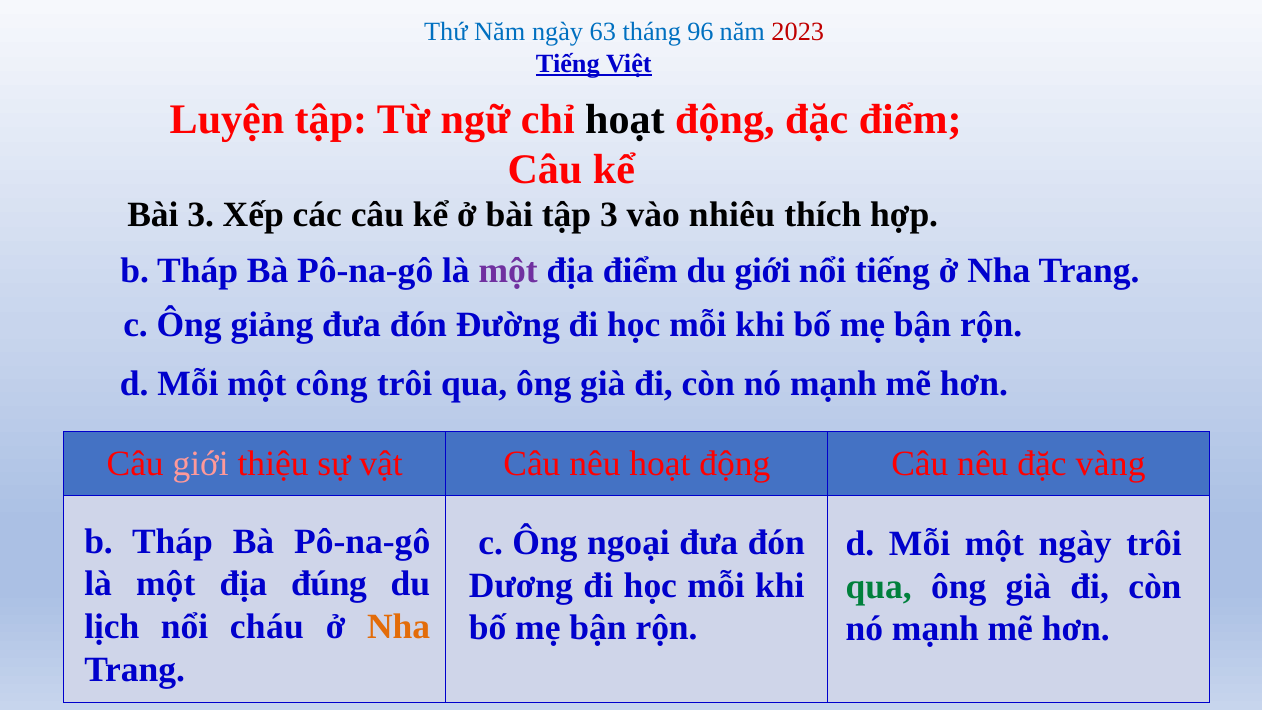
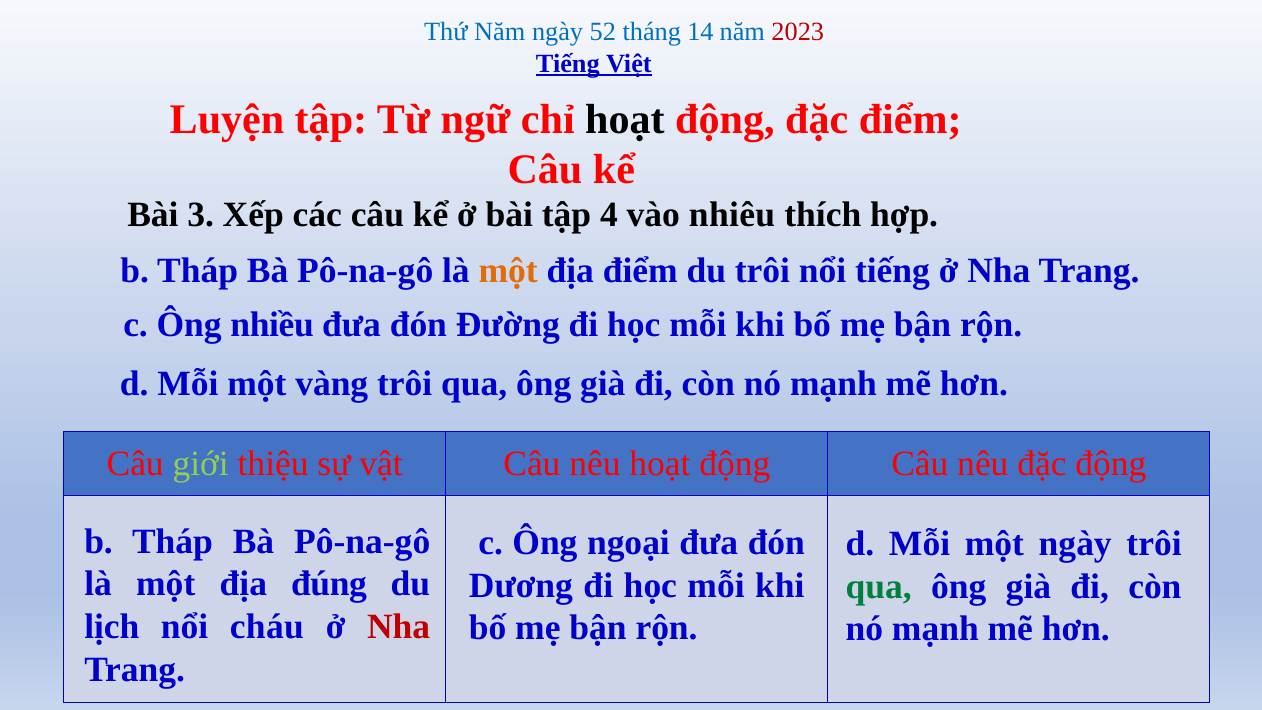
63: 63 -> 52
96: 96 -> 14
tập 3: 3 -> 4
một at (508, 271) colour: purple -> orange
du giới: giới -> trôi
giảng: giảng -> nhiều
công: công -> vàng
giới at (201, 464) colour: pink -> light green
đặc vàng: vàng -> động
Nha at (399, 627) colour: orange -> red
